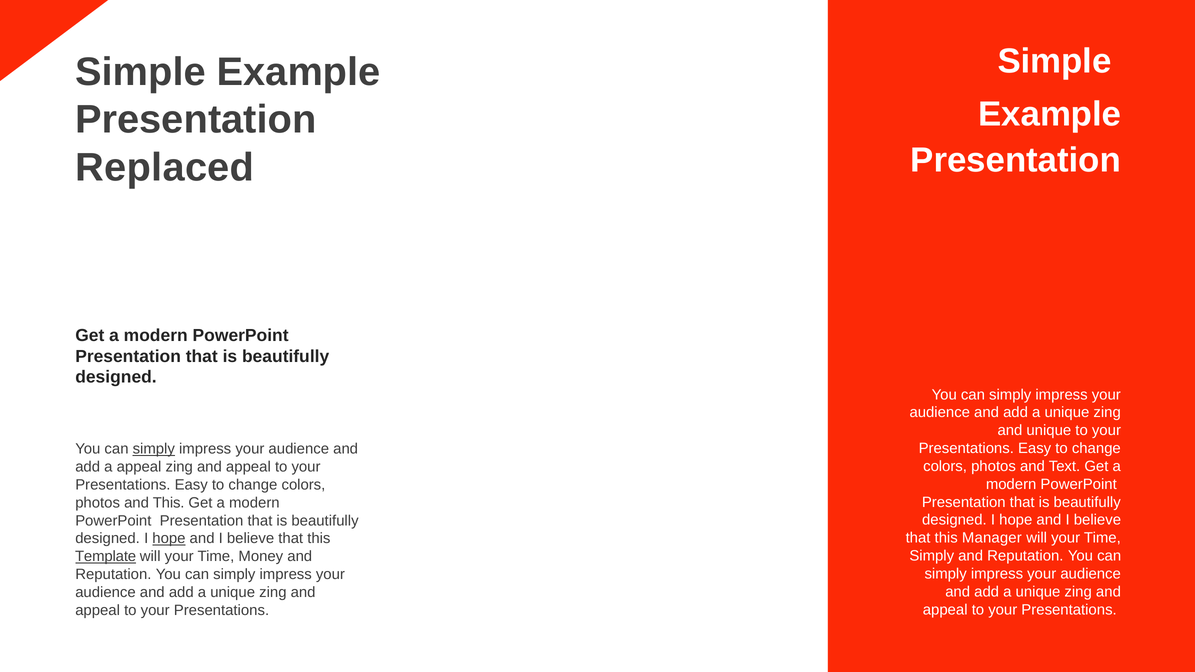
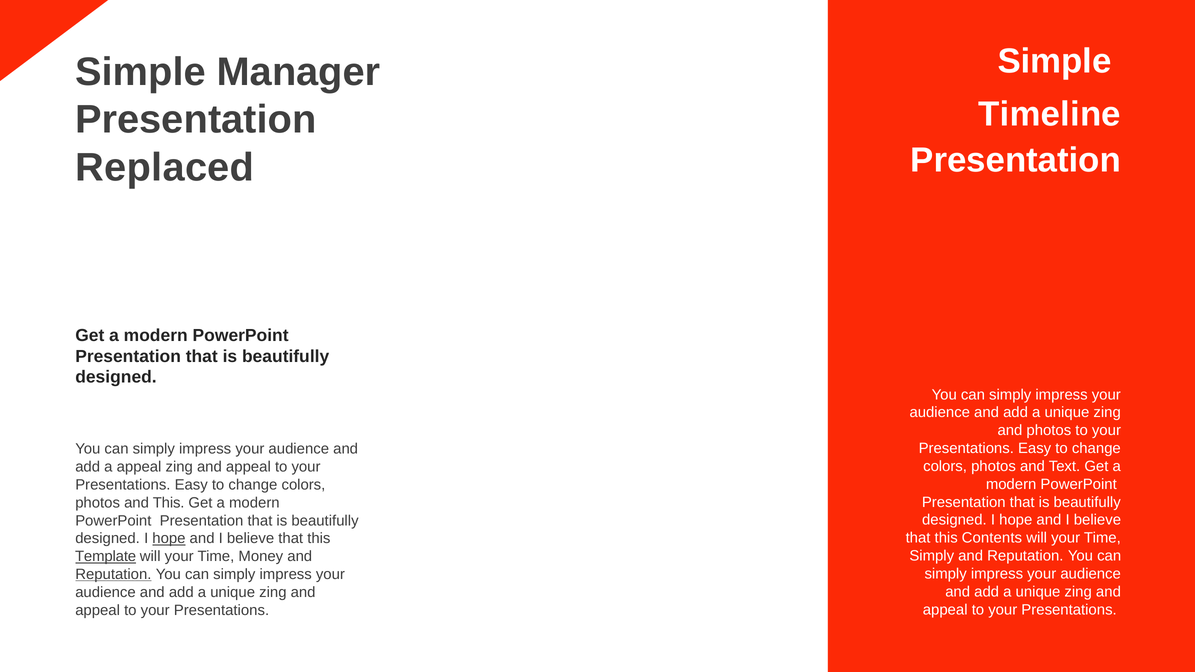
Example at (299, 72): Example -> Manager
Example at (1050, 114): Example -> Timeline
and unique: unique -> photos
simply at (154, 449) underline: present -> none
Manager: Manager -> Contents
Reputation at (113, 574) underline: none -> present
